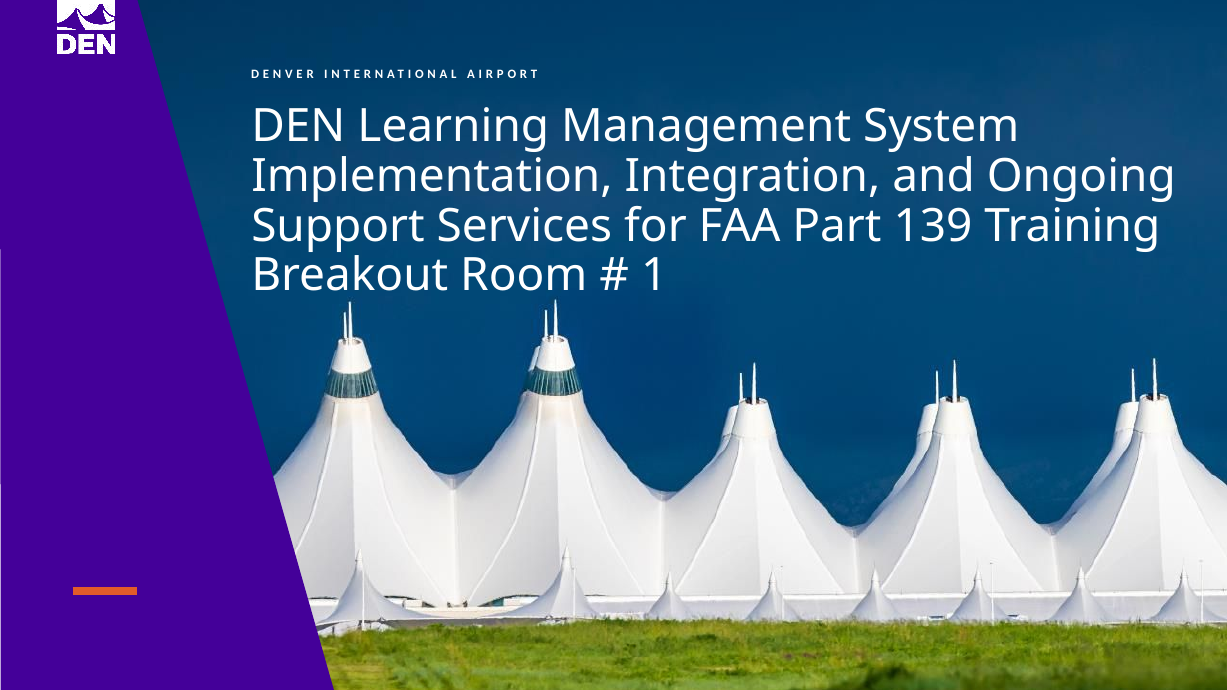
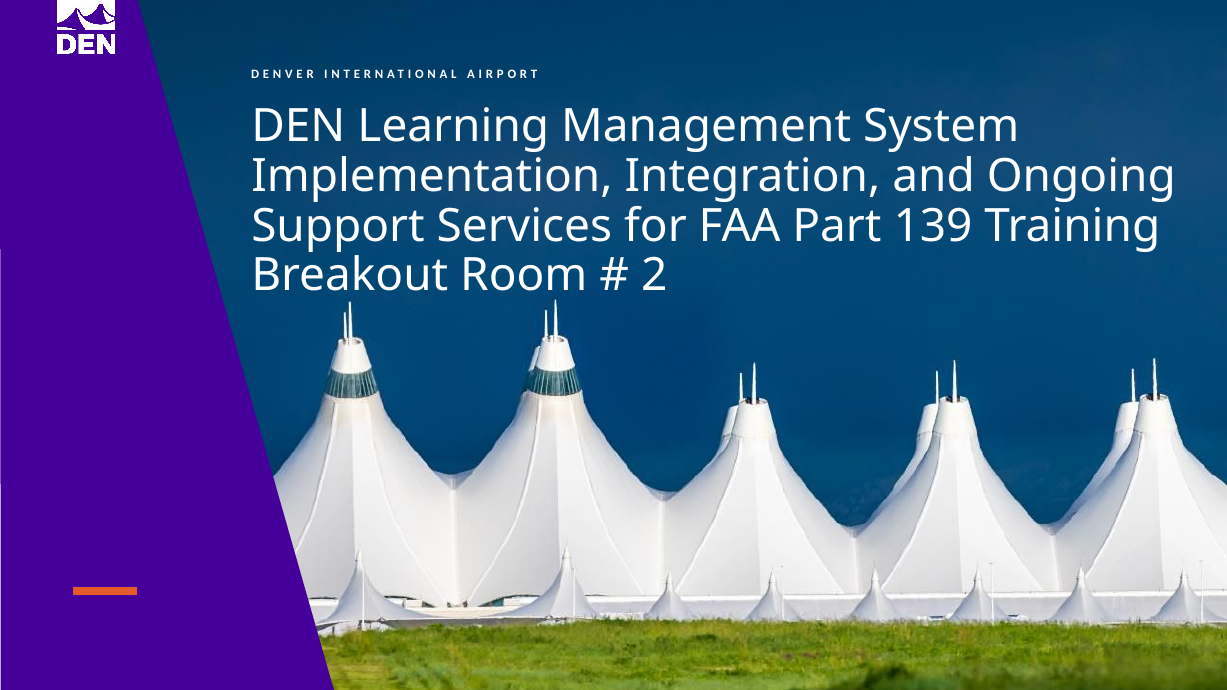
1: 1 -> 2
